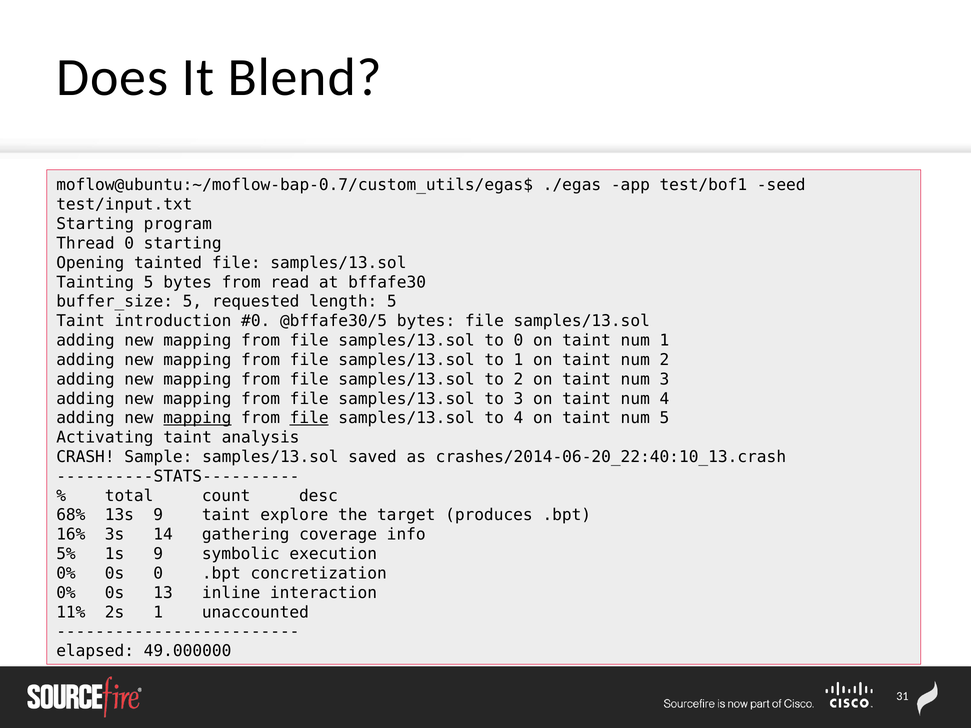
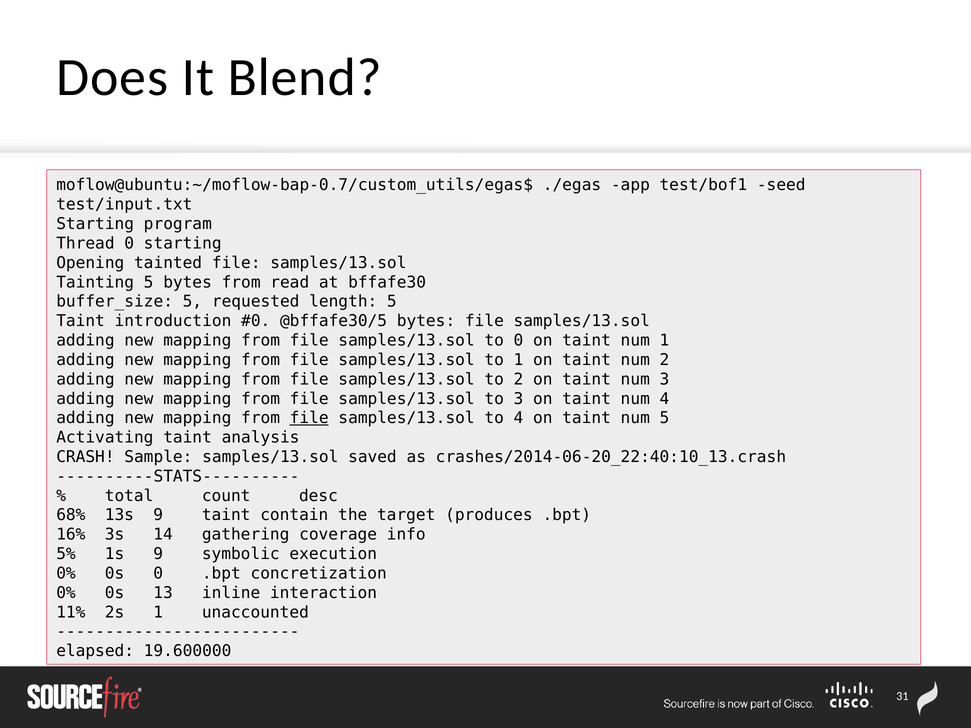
mapping at (197, 418) underline: present -> none
explore: explore -> contain
49.000000: 49.000000 -> 19.600000
